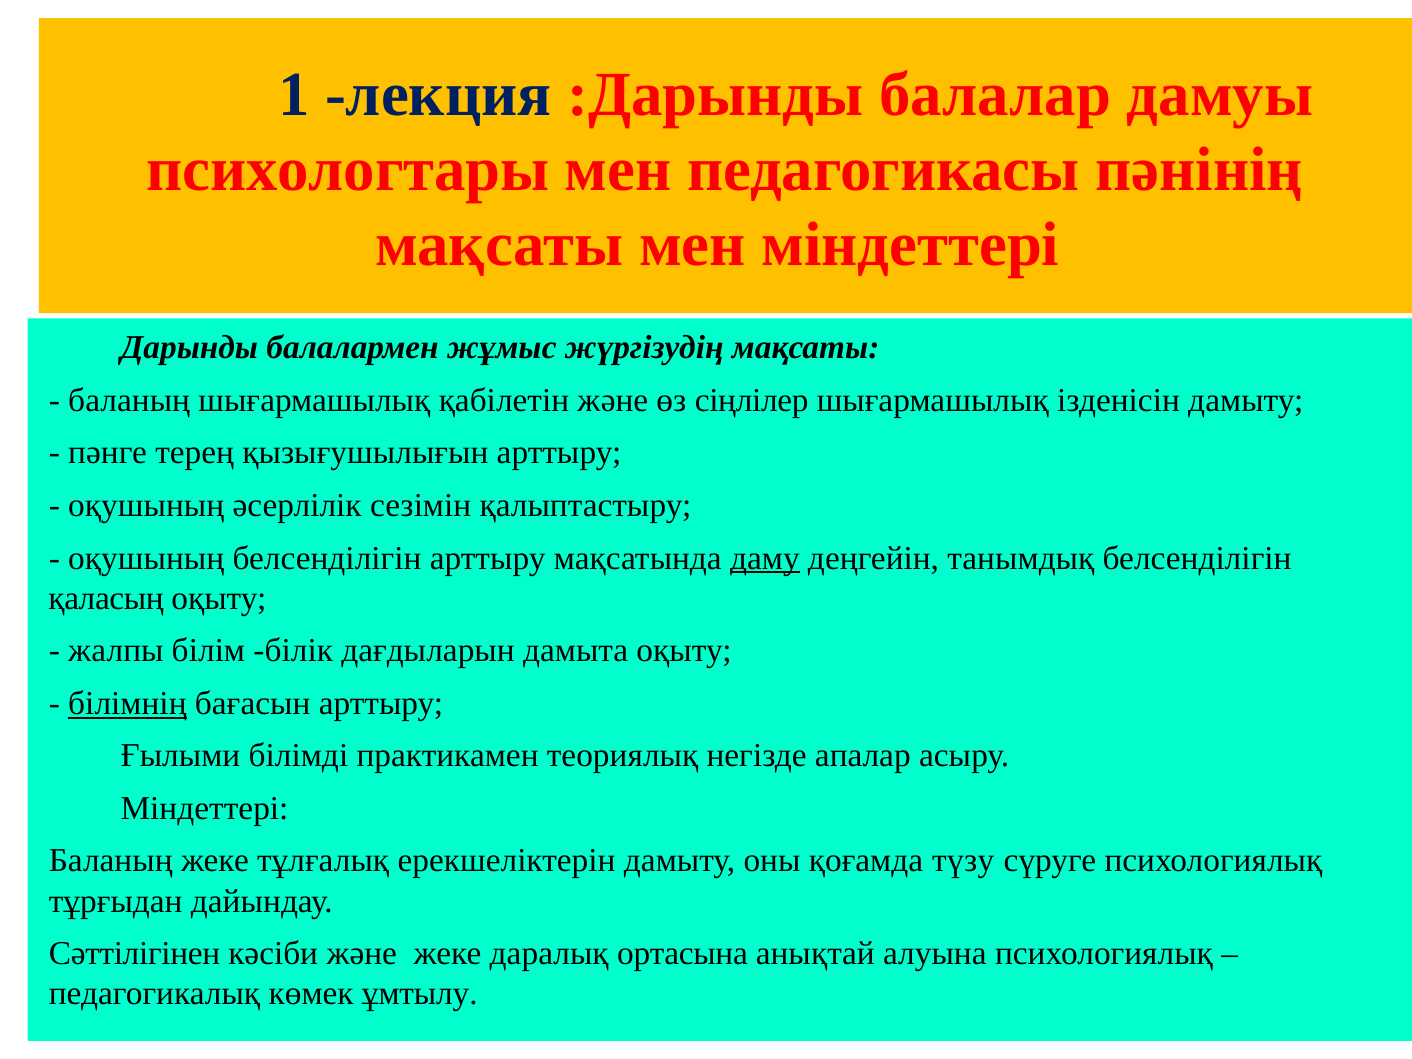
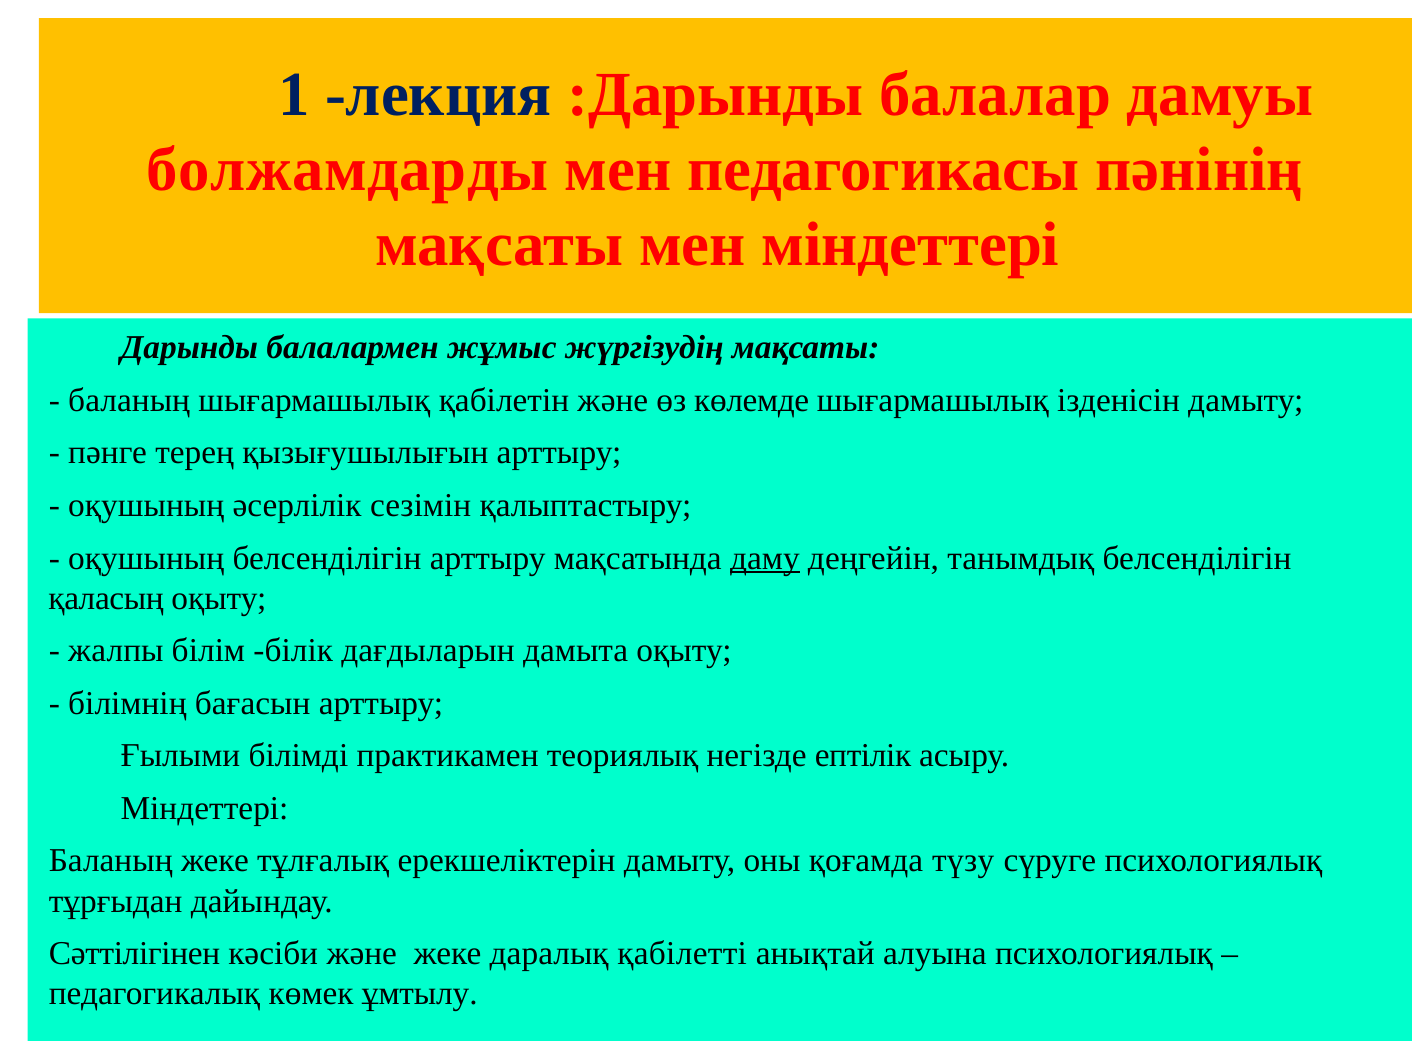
психологтары: психологтары -> болжамдарды
сіңлілер: сіңлілер -> көлемде
білімнің underline: present -> none
апалар: апалар -> ептілік
ортасына: ортасына -> қабілетті
